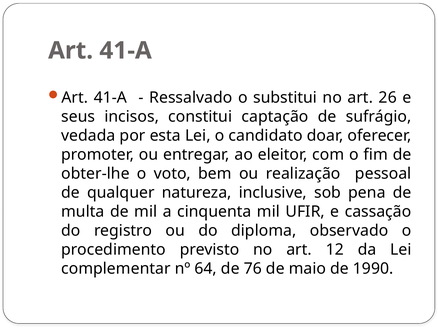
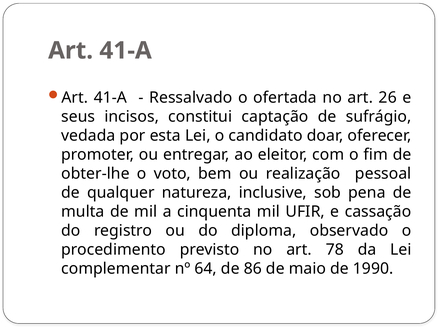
substitui: substitui -> ofertada
12: 12 -> 78
76: 76 -> 86
